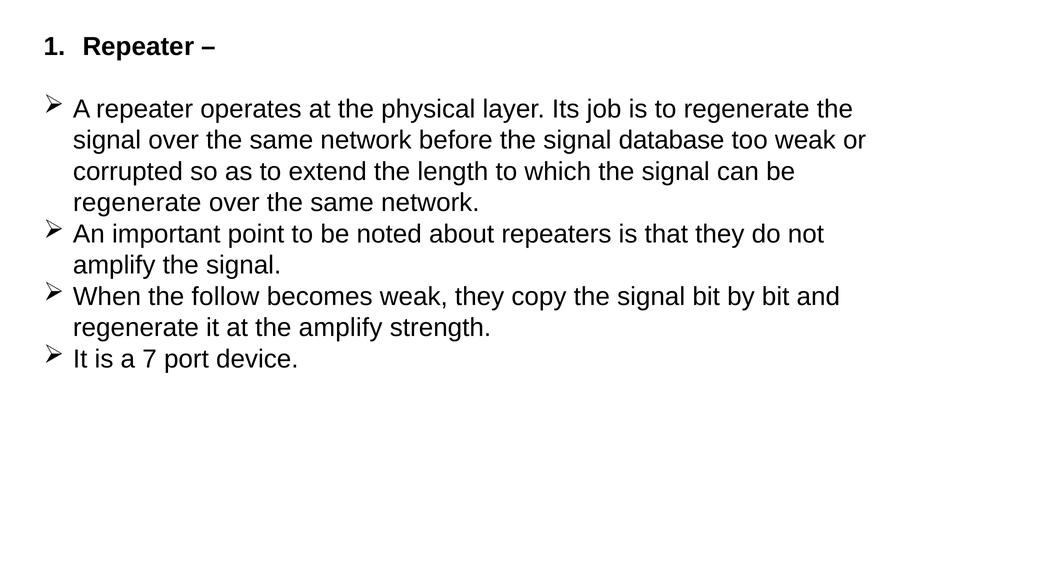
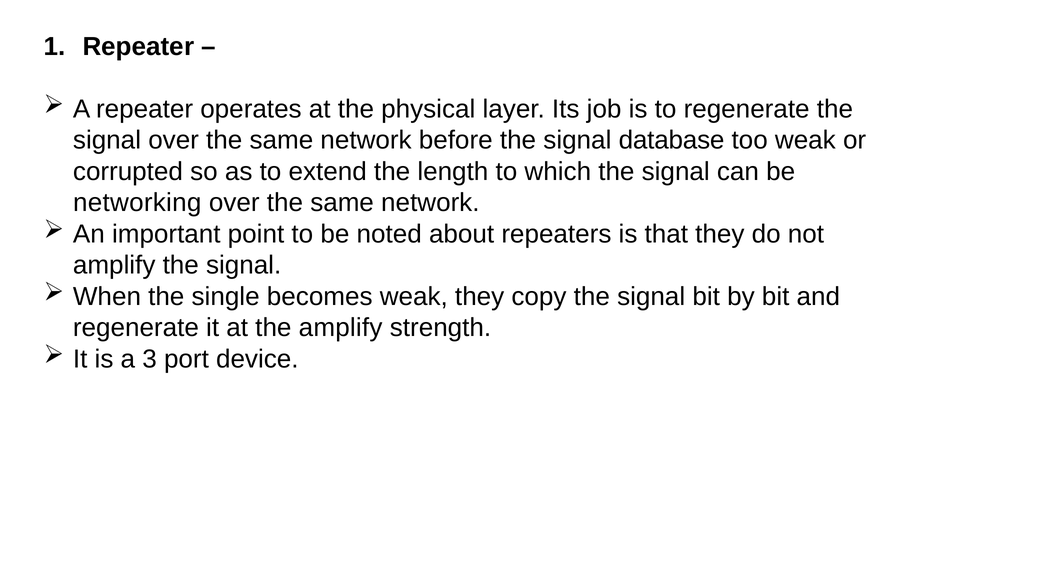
regenerate at (137, 203): regenerate -> networking
follow: follow -> single
7: 7 -> 3
